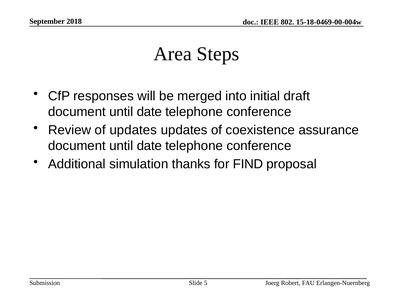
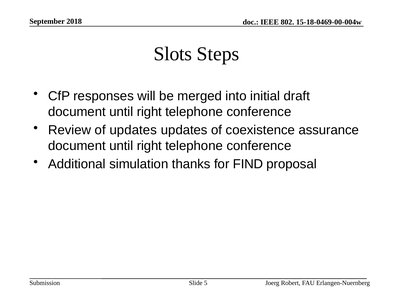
Area: Area -> Slots
date at (149, 112): date -> right
date at (149, 146): date -> right
